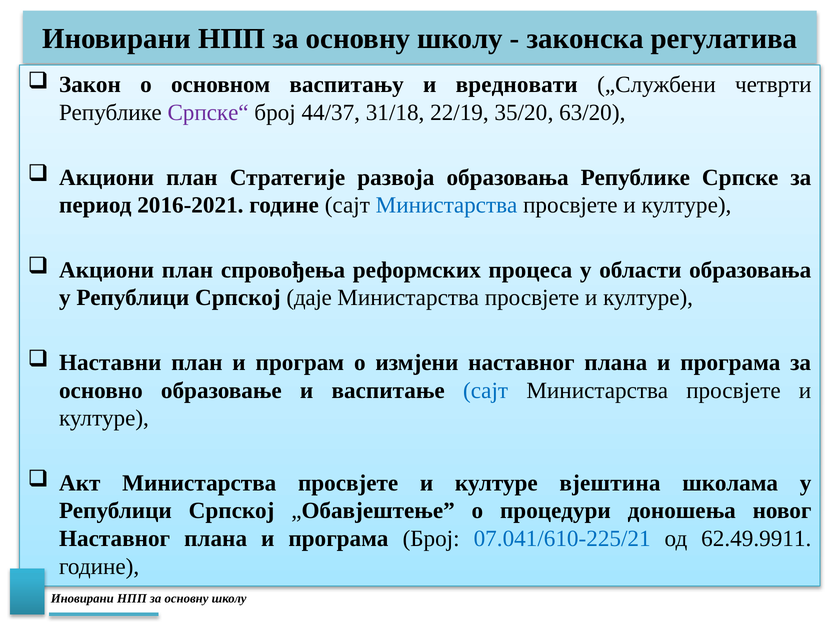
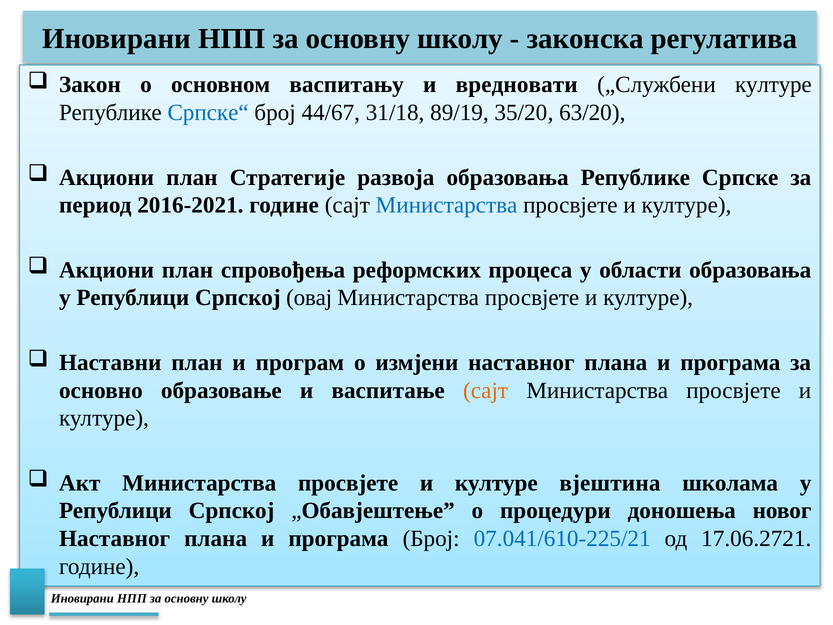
„Службени четврти: четврти -> културе
Српске“ colour: purple -> blue
44/37: 44/37 -> 44/67
22/19: 22/19 -> 89/19
даје: даје -> овај
сајт at (486, 390) colour: blue -> orange
62.49.9911: 62.49.9911 -> 17.06.2721
